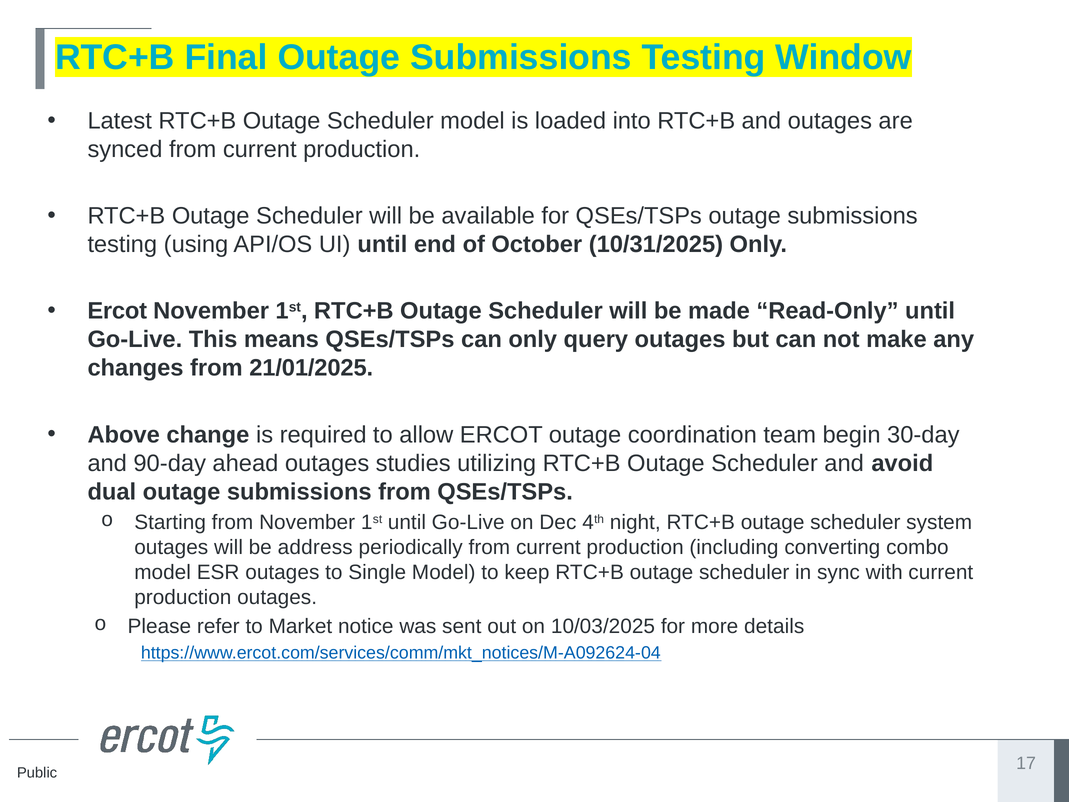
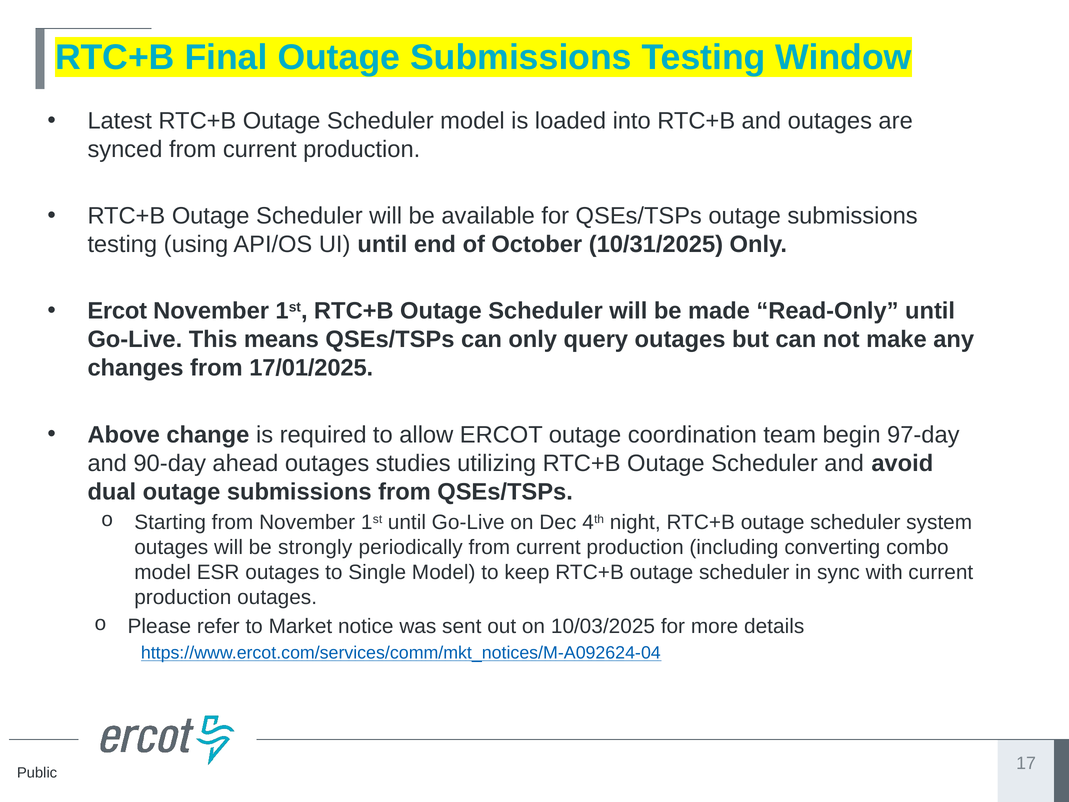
21/01/2025: 21/01/2025 -> 17/01/2025
30-day: 30-day -> 97-day
address: address -> strongly
